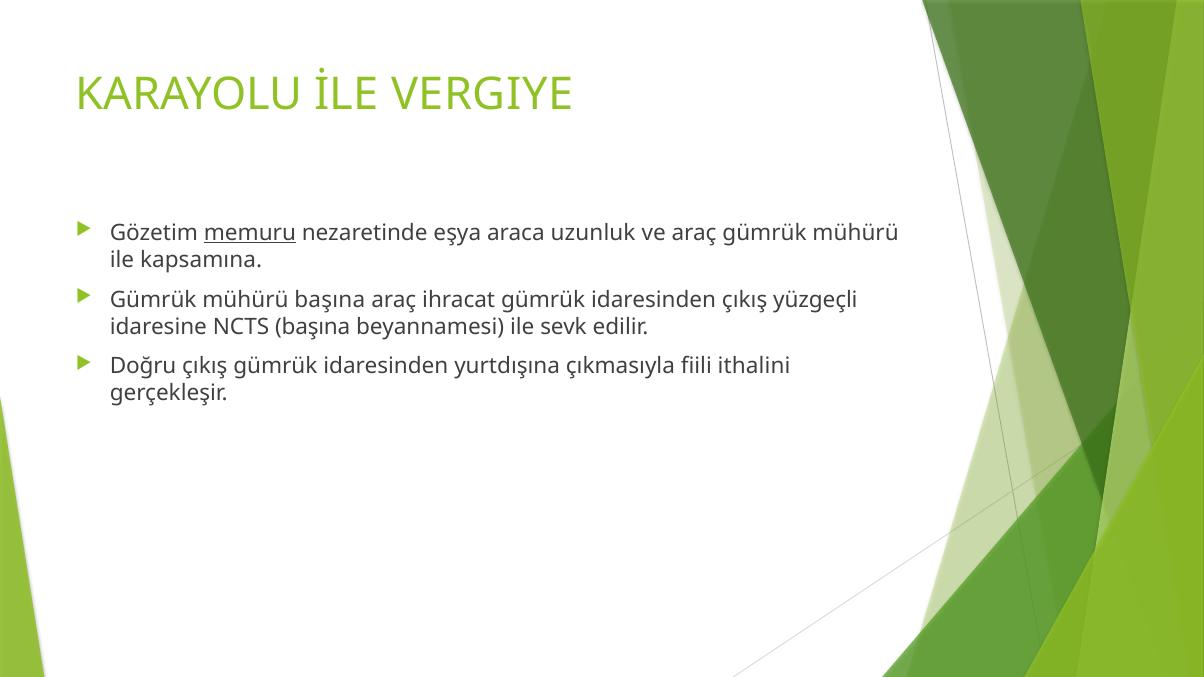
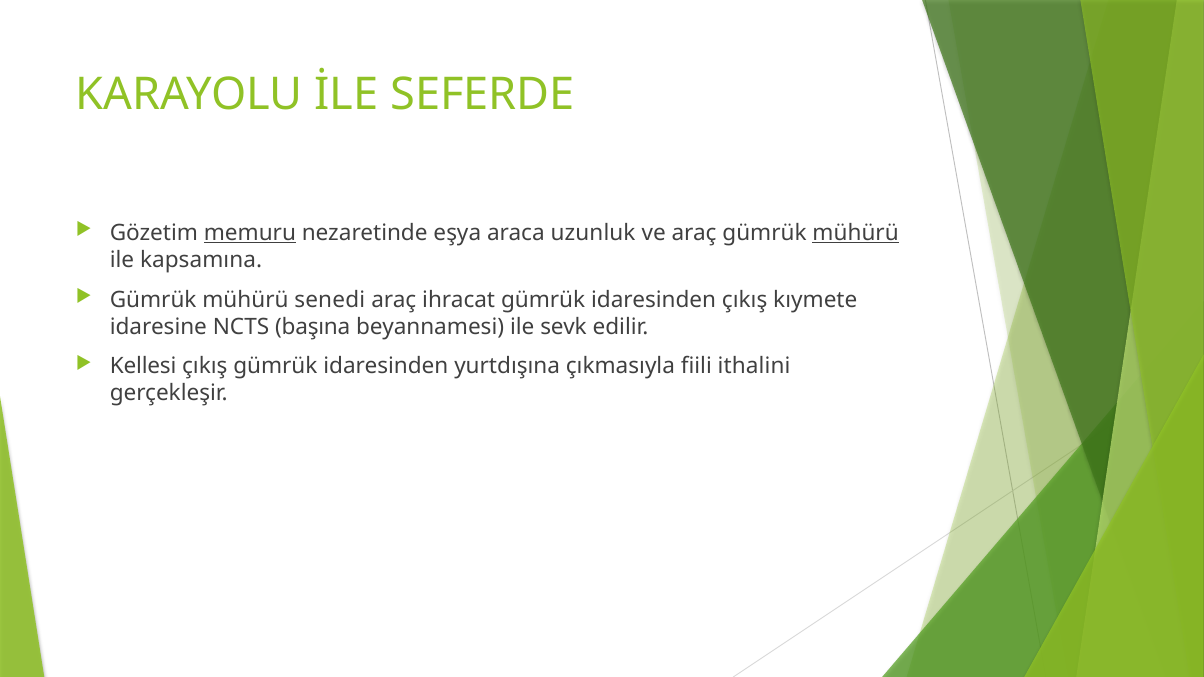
VERGIYE: VERGIYE -> SEFERDE
mühürü at (856, 233) underline: none -> present
mühürü başına: başına -> senedi
yüzgeçli: yüzgeçli -> kıymete
Doğru: Doğru -> Kellesi
